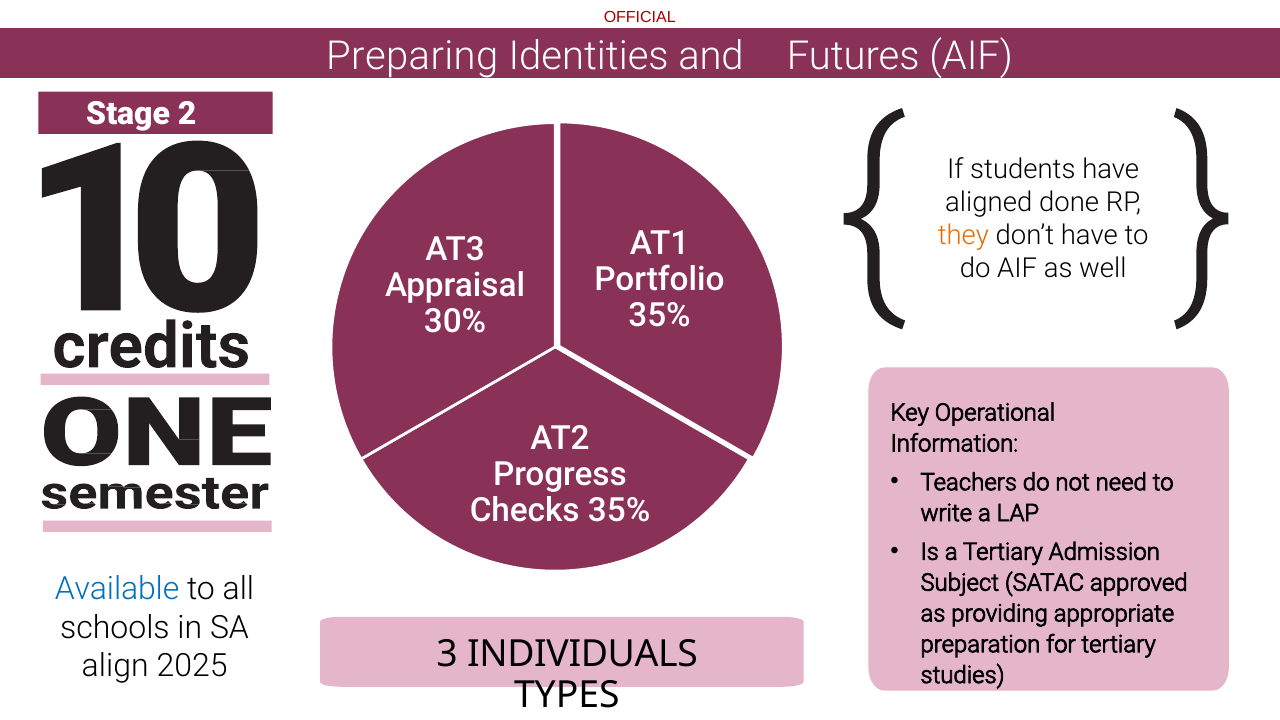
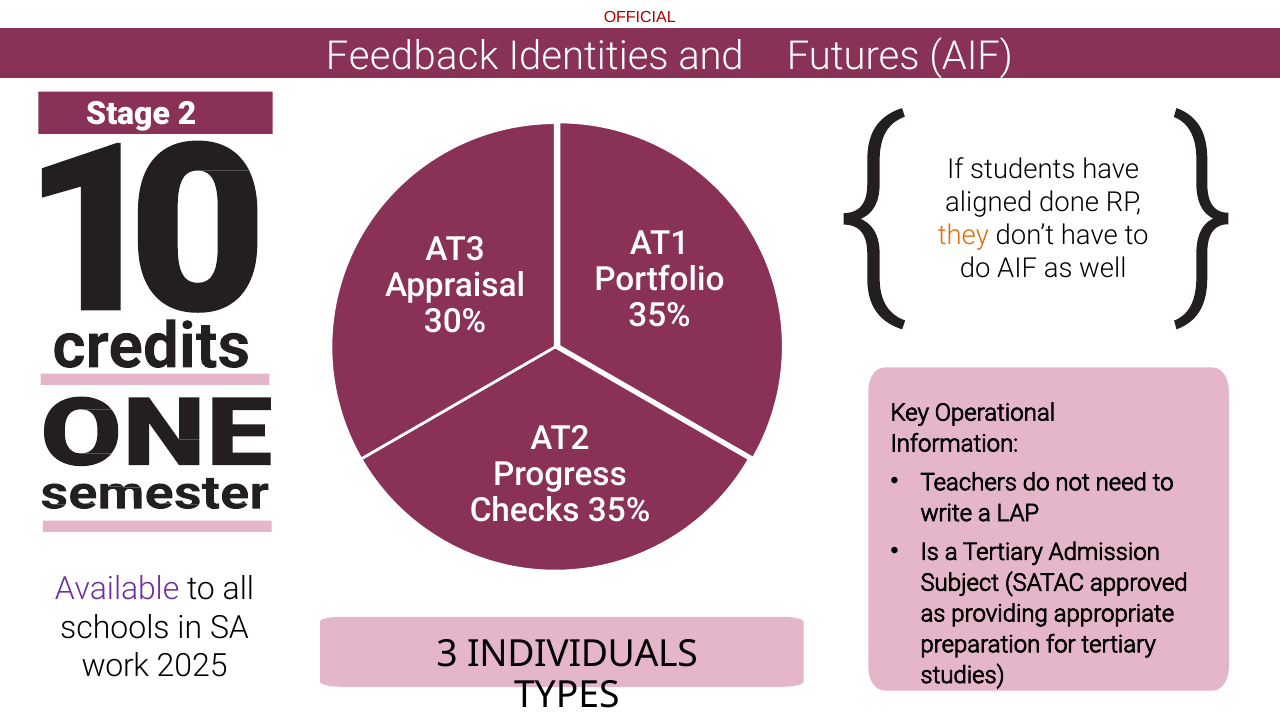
Preparing: Preparing -> Feedback
Available colour: blue -> purple
align: align -> work
